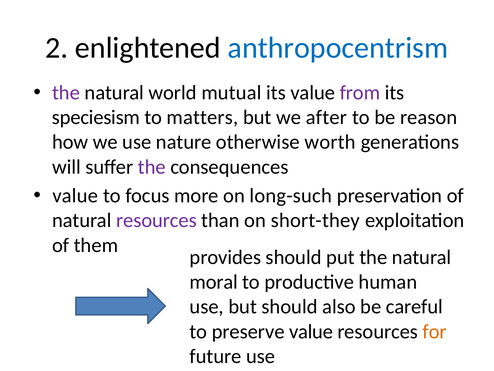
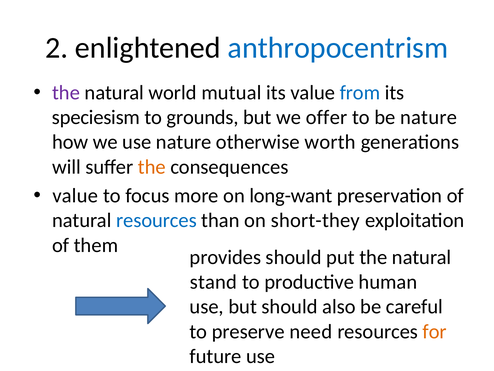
from colour: purple -> blue
matters: matters -> grounds
after: after -> offer
be reason: reason -> nature
the at (152, 167) colour: purple -> orange
long-such: long-such -> long-want
resources at (156, 220) colour: purple -> blue
moral: moral -> stand
preserve value: value -> need
